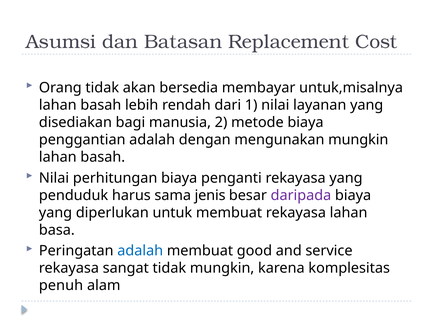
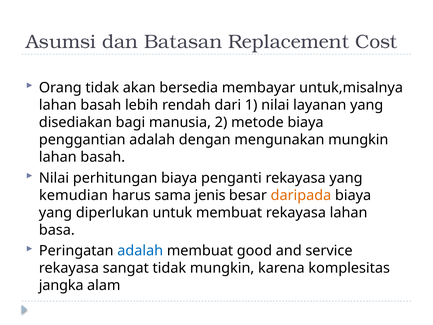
penduduk: penduduk -> kemudian
daripada colour: purple -> orange
penuh: penuh -> jangka
